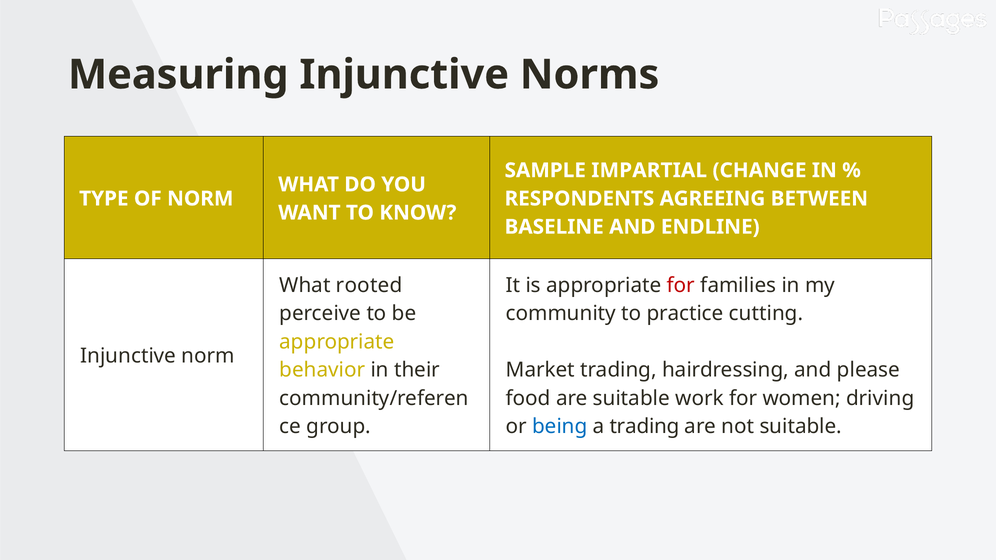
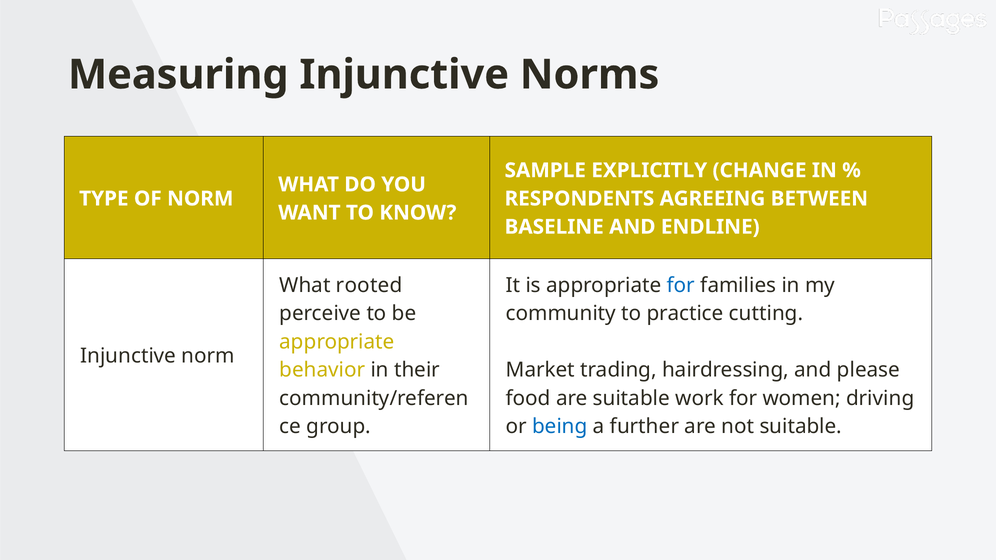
IMPARTIAL: IMPARTIAL -> EXPLICITLY
for at (681, 285) colour: red -> blue
a trading: trading -> further
